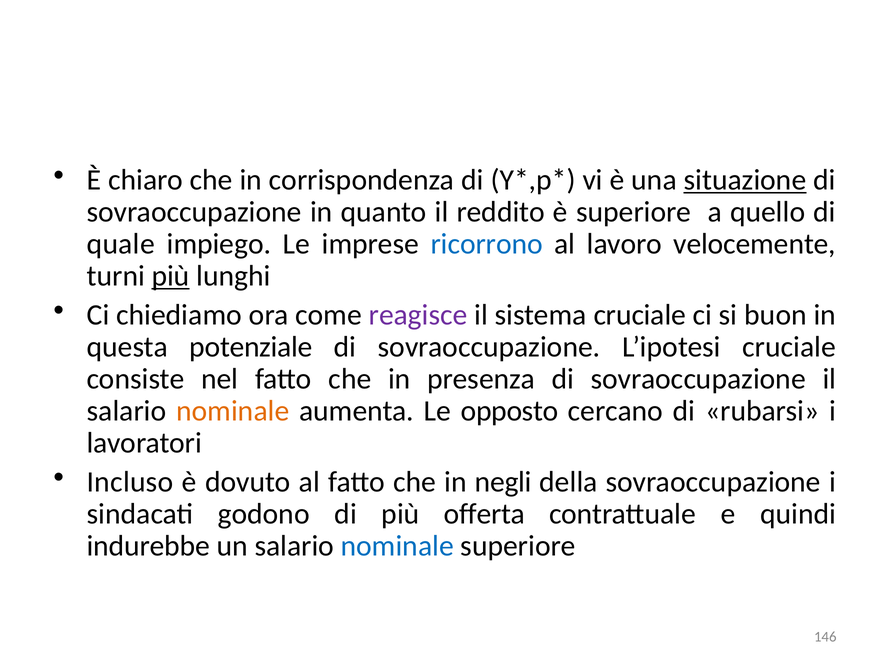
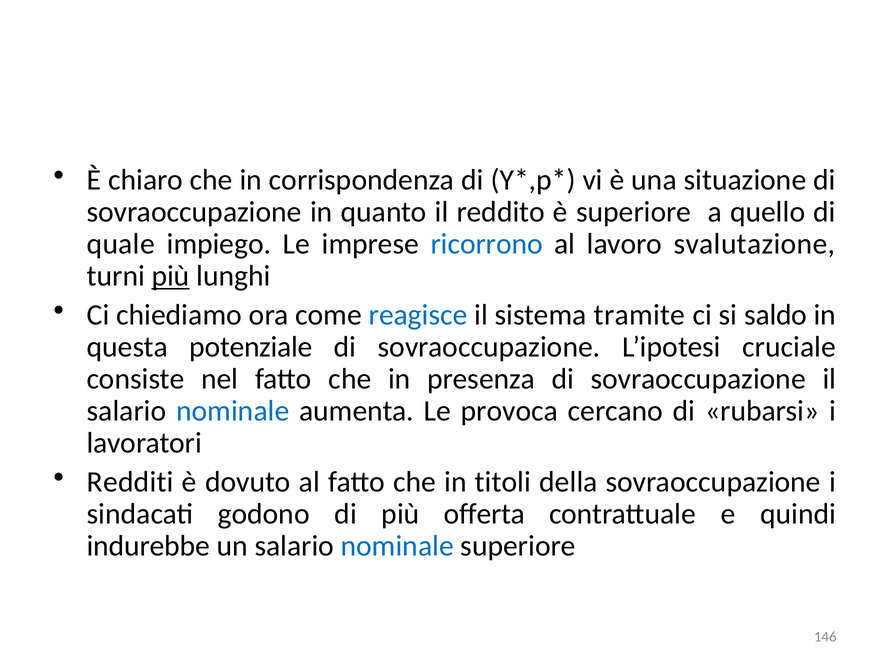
situazione underline: present -> none
velocemente: velocemente -> svalutazione
reagisce colour: purple -> blue
sistema cruciale: cruciale -> tramite
buon: buon -> saldo
nominale at (233, 411) colour: orange -> blue
opposto: opposto -> provoca
Incluso: Incluso -> Redditi
negli: negli -> titoli
